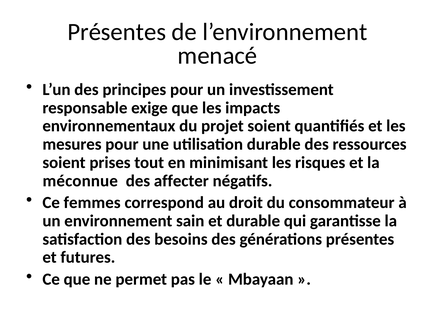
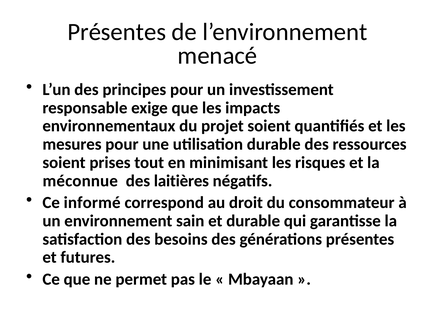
affecter: affecter -> laitières
femmes: femmes -> informé
